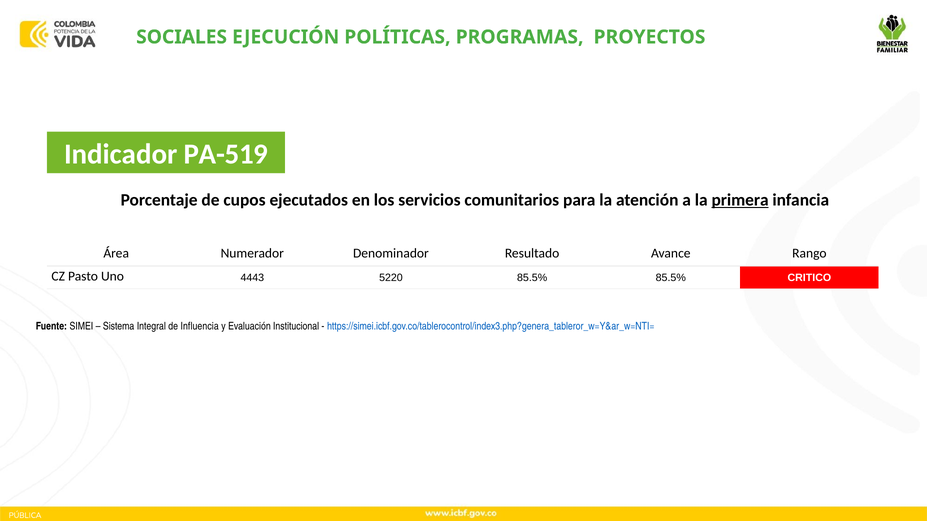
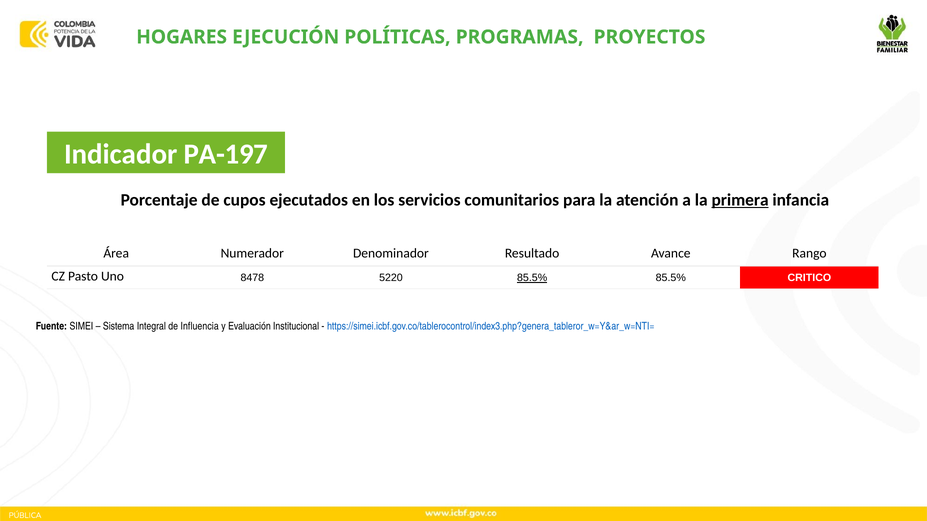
SOCIALES: SOCIALES -> HOGARES
PA-519: PA-519 -> PA-197
4443: 4443 -> 8478
85.5% at (532, 278) underline: none -> present
